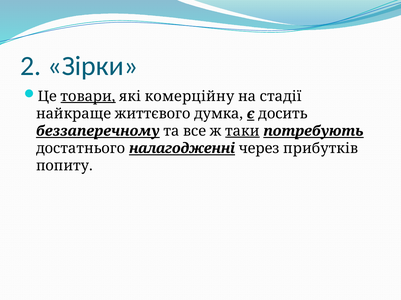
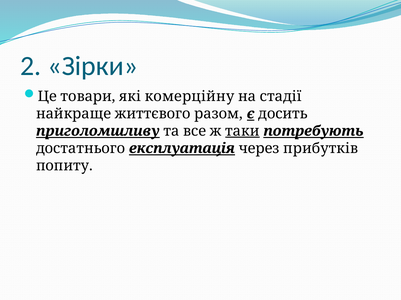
товари underline: present -> none
думка: думка -> разом
беззаперечному: беззаперечному -> приголомшливу
налагодженні: налагодженні -> експлуатація
